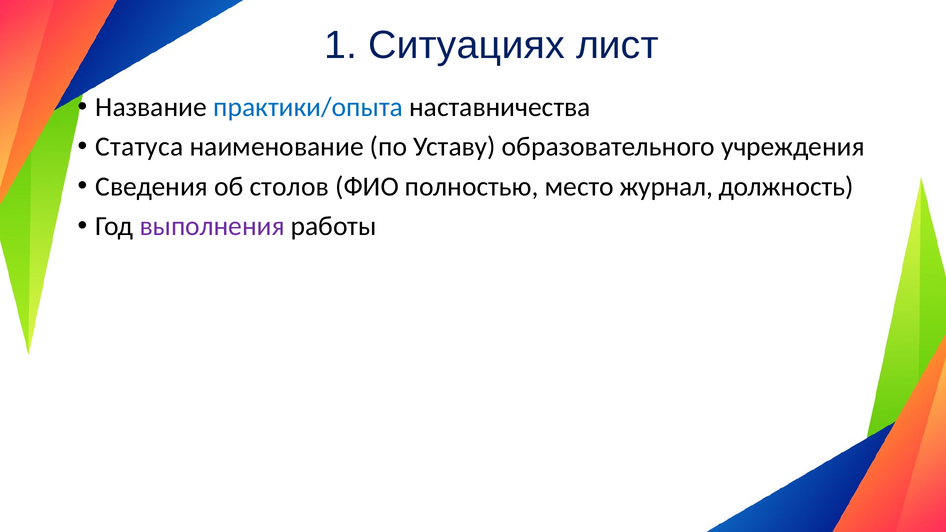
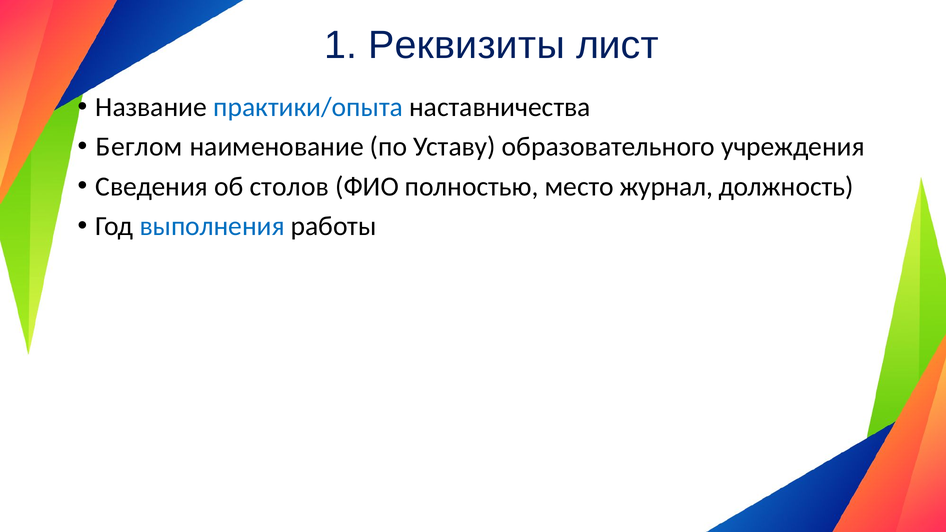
Ситуациях: Ситуациях -> Реквизиты
Статуса: Статуса -> Беглом
выполнения colour: purple -> blue
